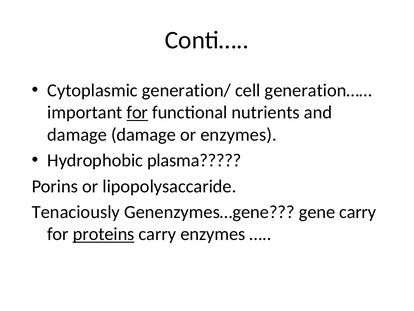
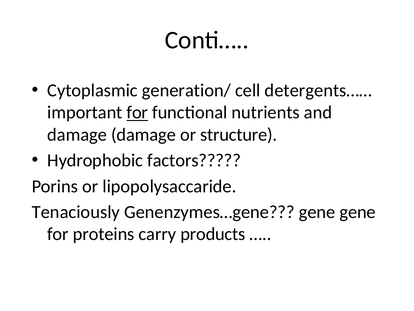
generation……: generation…… -> detergents……
or enzymes: enzymes -> structure
plasma: plasma -> factors
gene carry: carry -> gene
proteins underline: present -> none
carry enzymes: enzymes -> products
